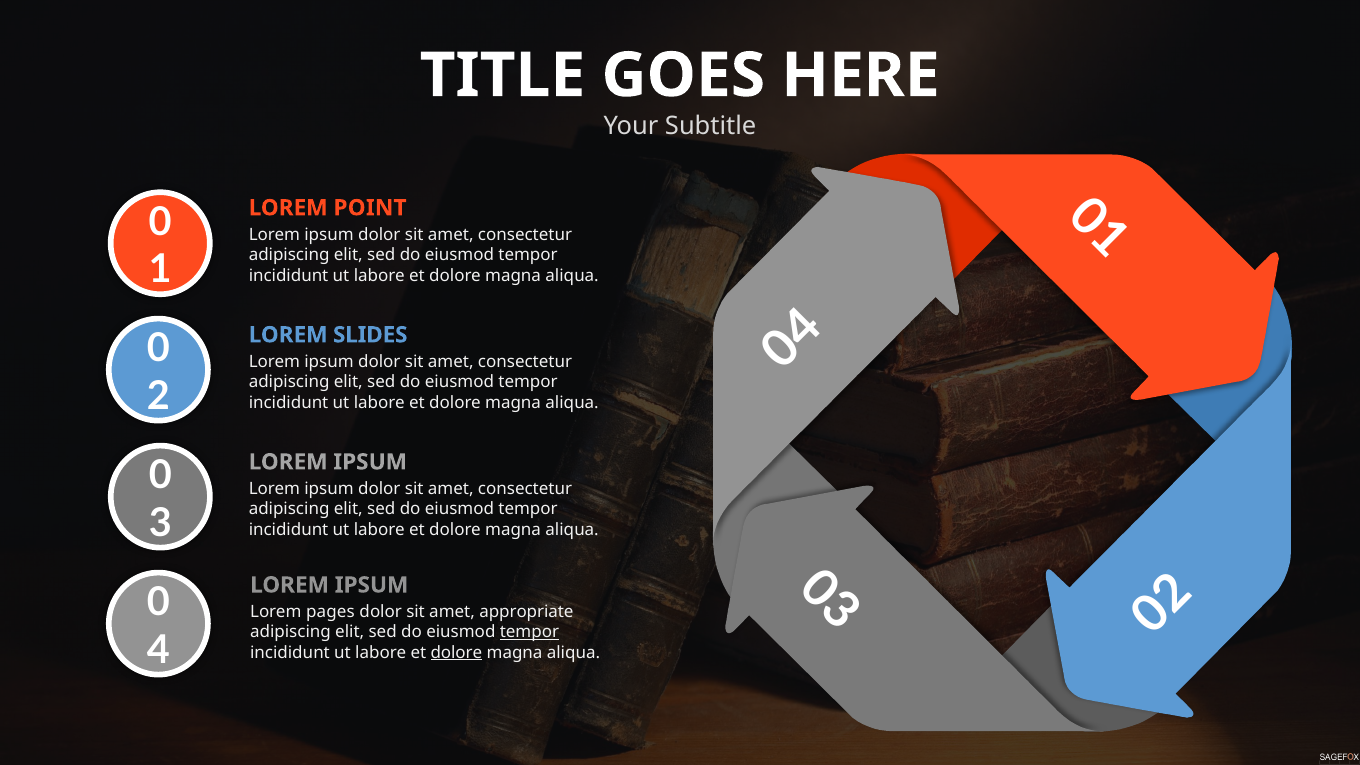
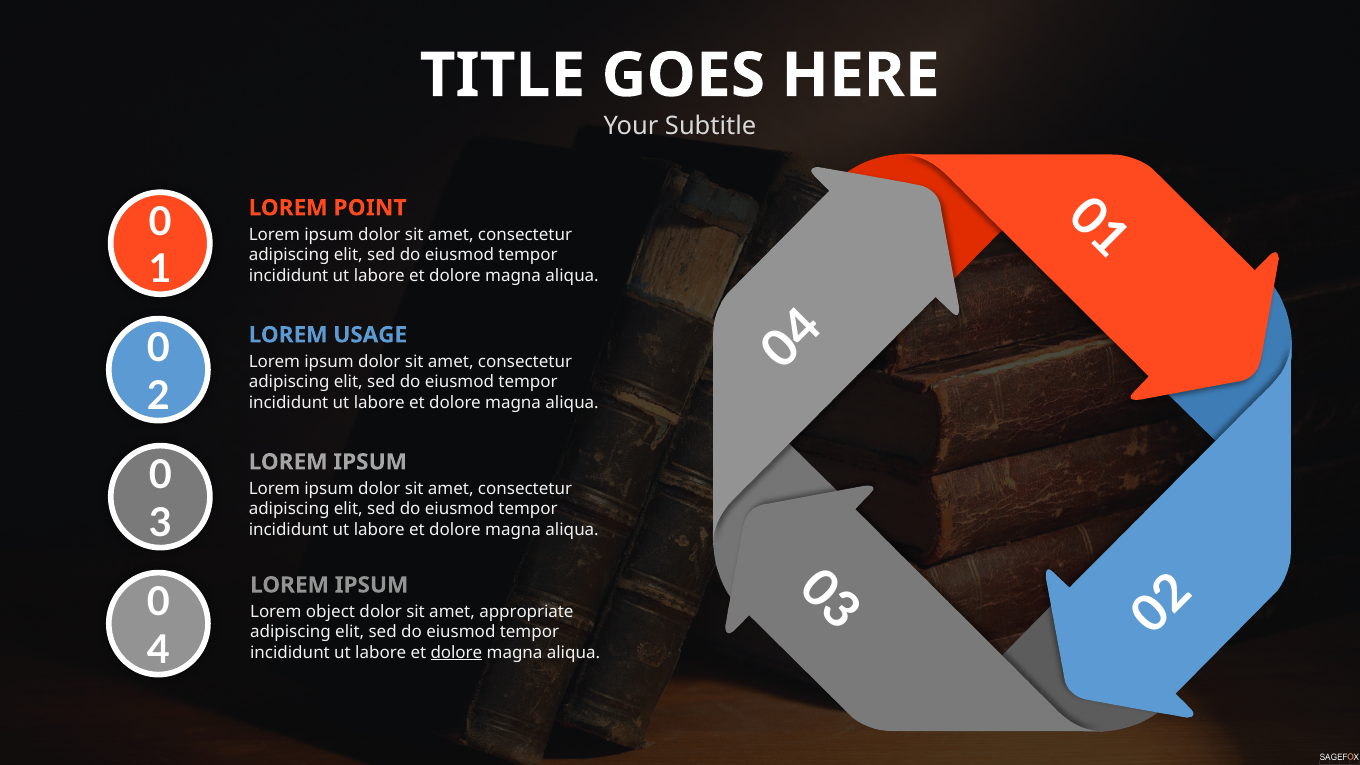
SLIDES: SLIDES -> USAGE
pages: pages -> object
tempor at (529, 632) underline: present -> none
